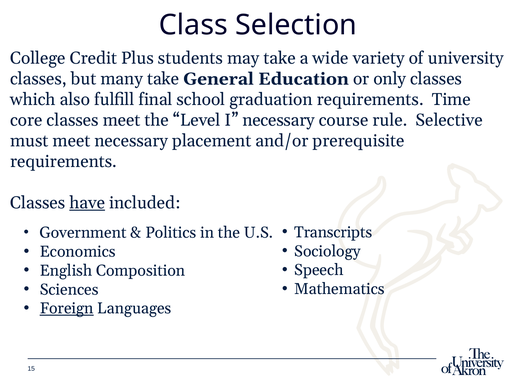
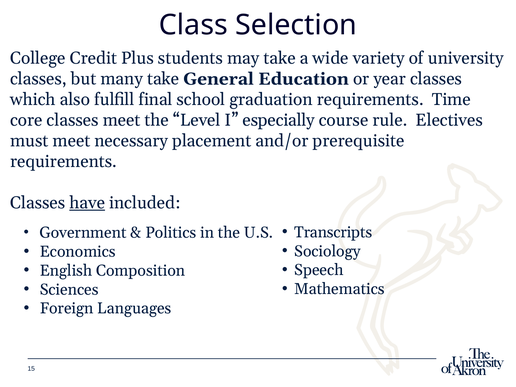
only: only -> year
I necessary: necessary -> especially
Selective: Selective -> Electives
Foreign underline: present -> none
